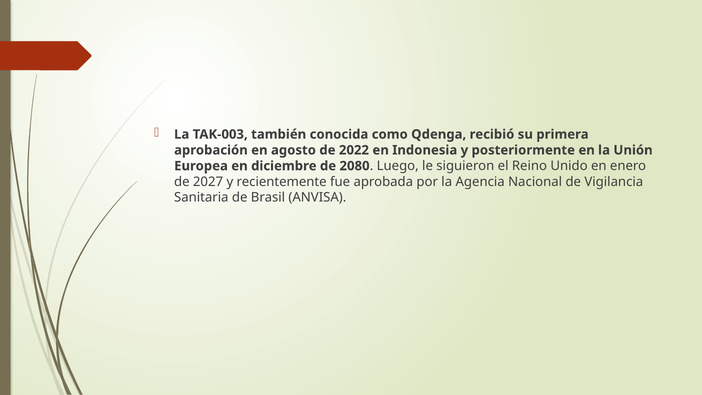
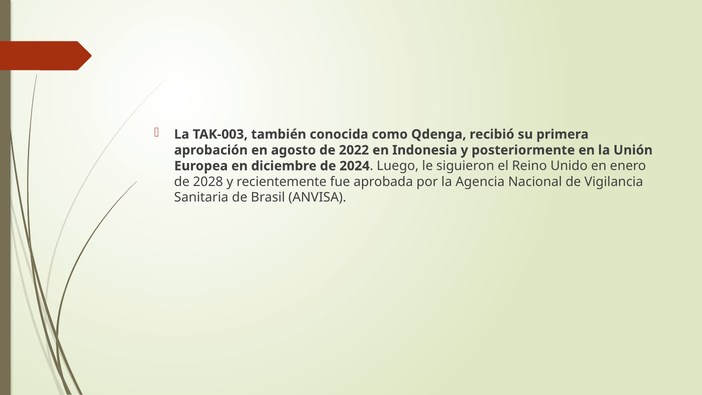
2080: 2080 -> 2024
2027: 2027 -> 2028
